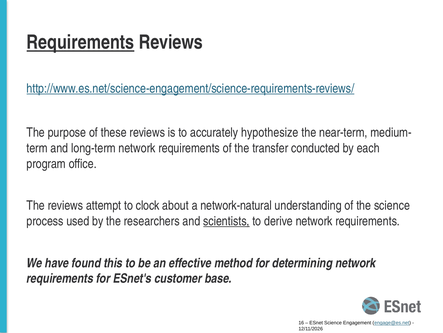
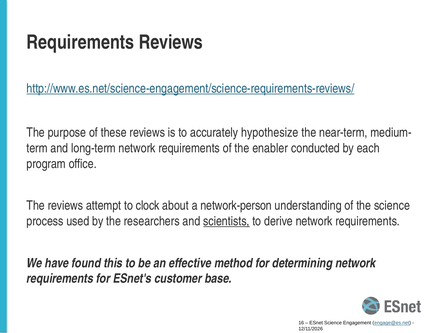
Requirements at (80, 42) underline: present -> none
transfer: transfer -> enabler
network-natural: network-natural -> network-person
